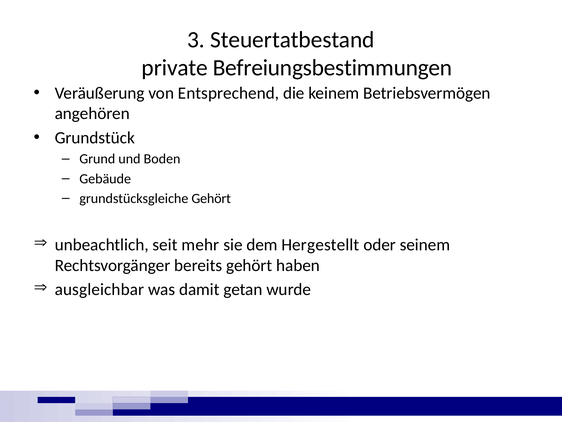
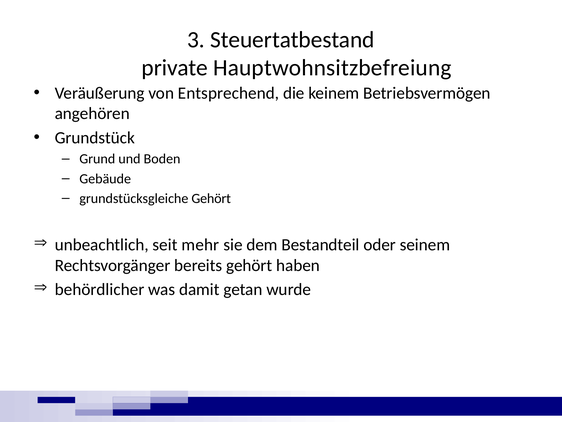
Befreiungsbestimmungen: Befreiungsbestimmungen -> Hauptwohnsitzbefreiung
Hergestellt: Hergestellt -> Bestandteil
ausgleichbar: ausgleichbar -> behördlicher
